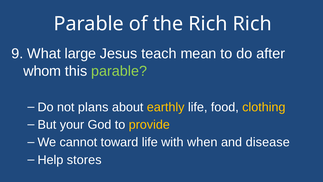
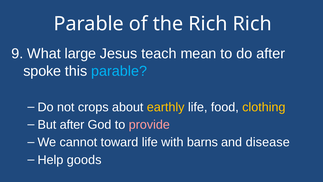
whom: whom -> spoke
parable at (119, 71) colour: light green -> light blue
plans: plans -> crops
But your: your -> after
provide colour: yellow -> pink
when: when -> barns
stores: stores -> goods
